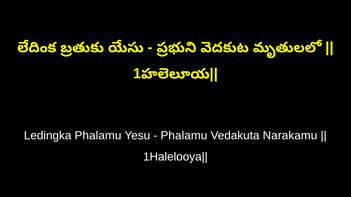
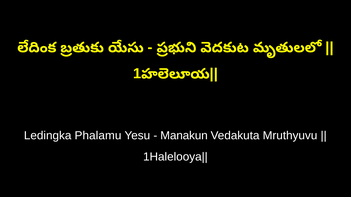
Phalamu at (184, 136): Phalamu -> Manakun
Narakamu: Narakamu -> Mruthyuvu
